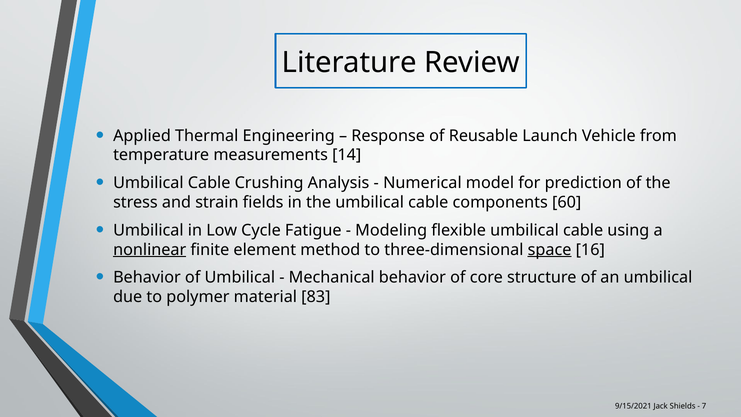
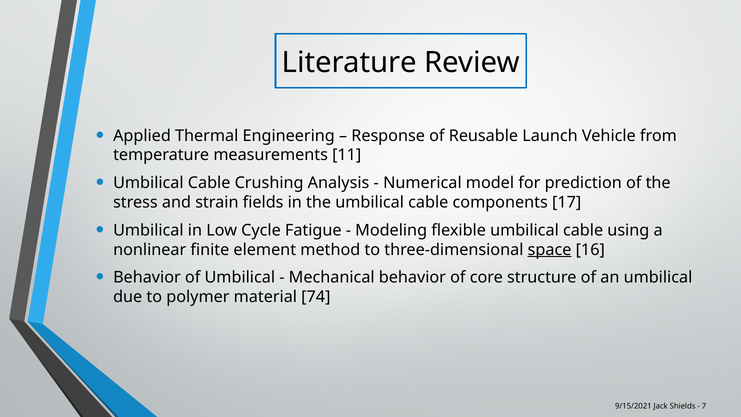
14: 14 -> 11
60: 60 -> 17
nonlinear underline: present -> none
83: 83 -> 74
